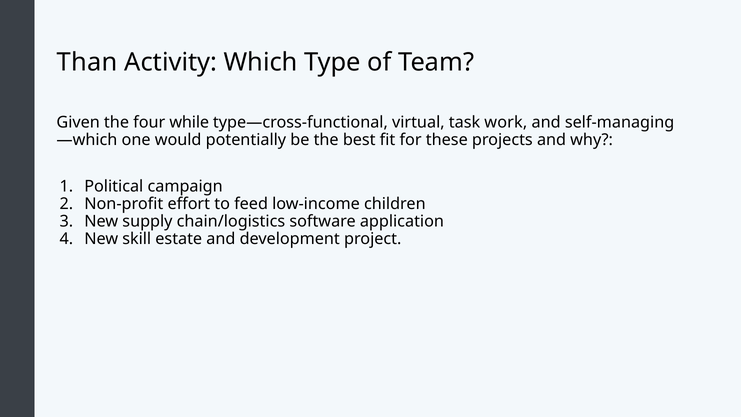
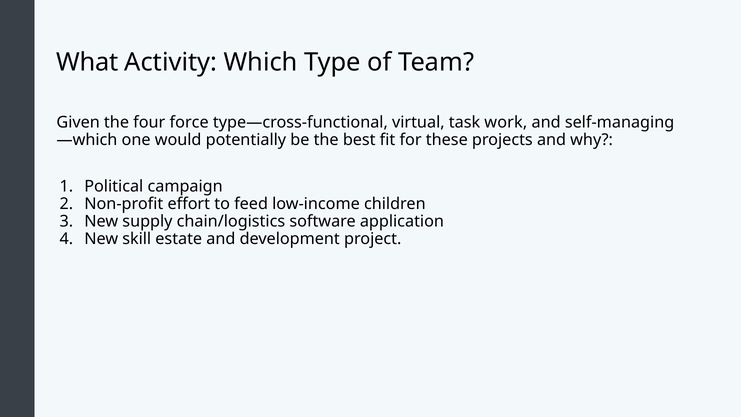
Than: Than -> What
while: while -> force
